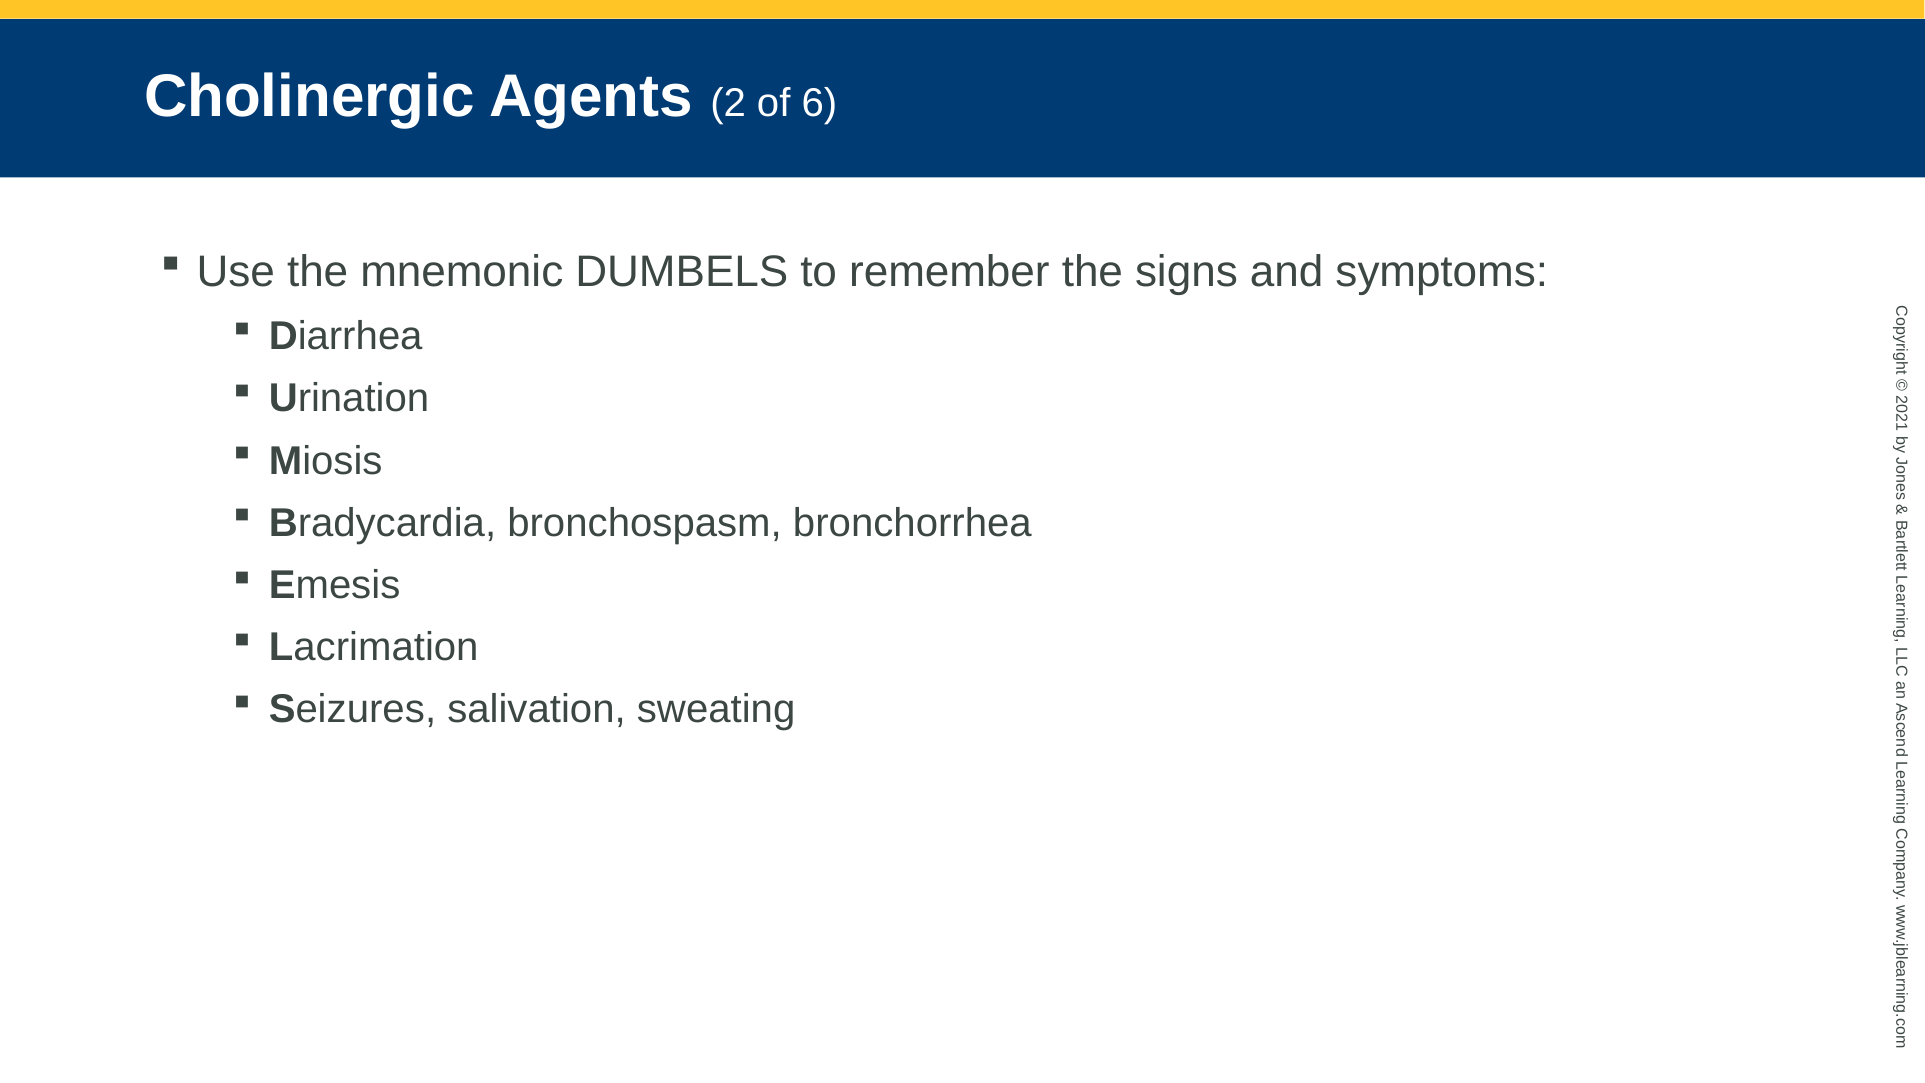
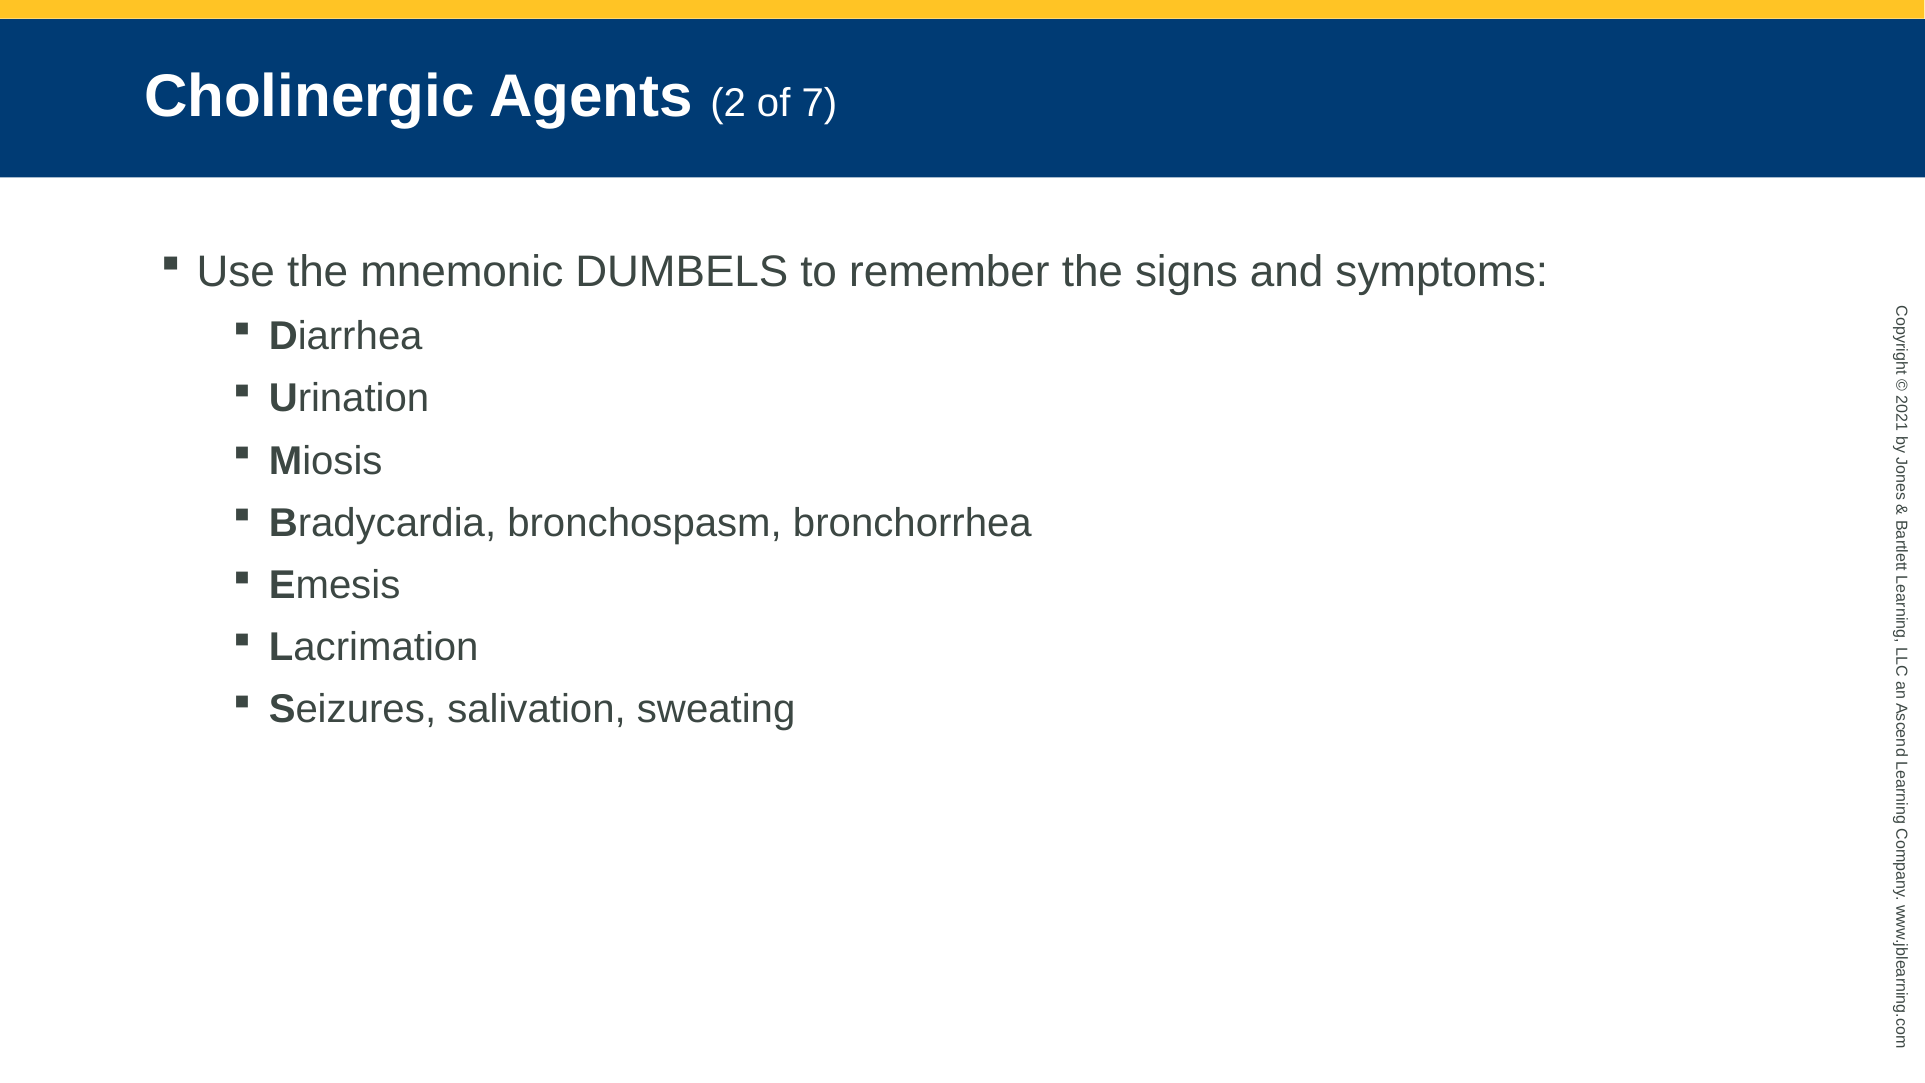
6: 6 -> 7
